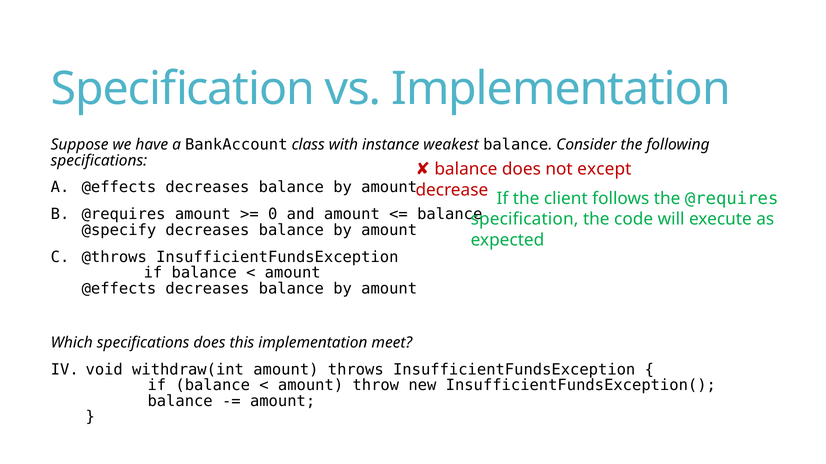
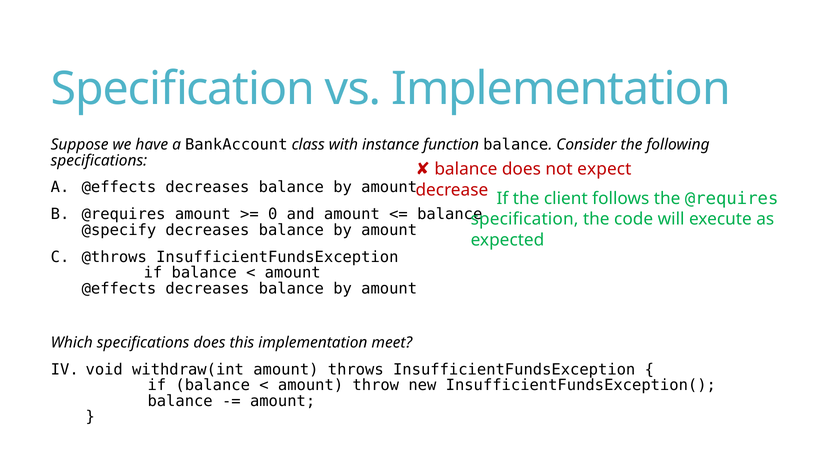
weakest: weakest -> function
except: except -> expect
